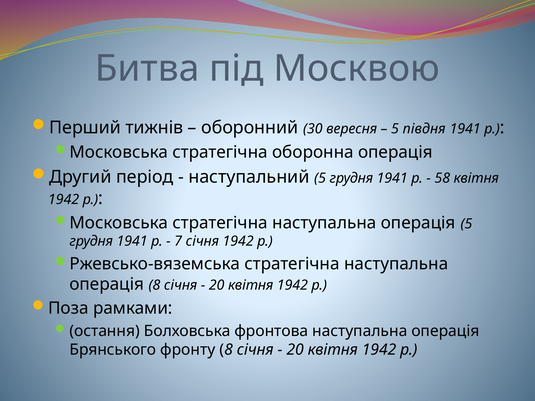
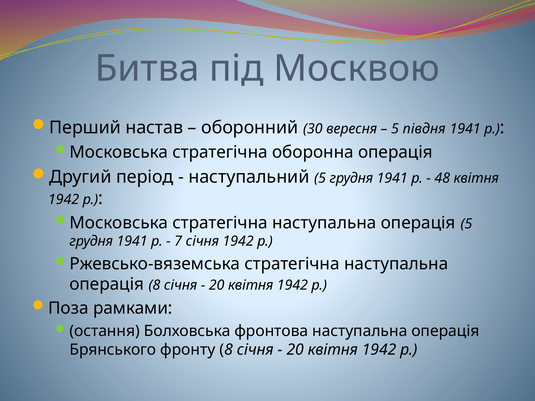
тижнів: тижнів -> настав
58: 58 -> 48
